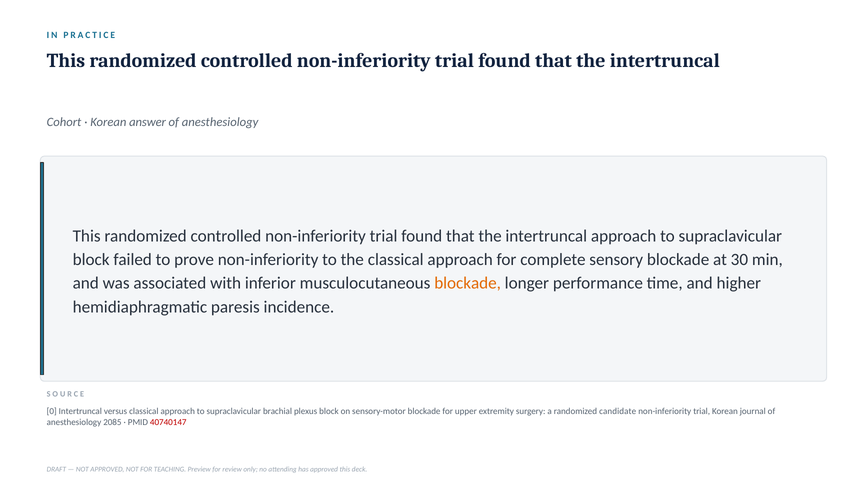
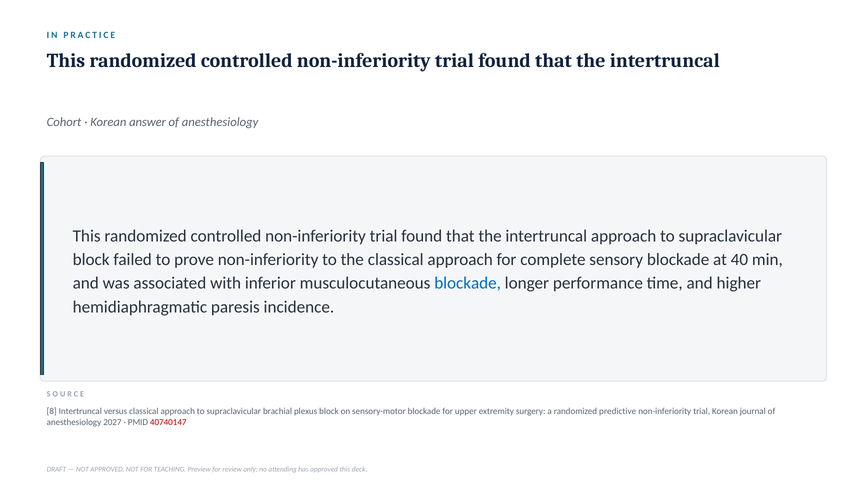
30: 30 -> 40
blockade at (468, 283) colour: orange -> blue
0: 0 -> 8
candidate: candidate -> predictive
2085: 2085 -> 2027
